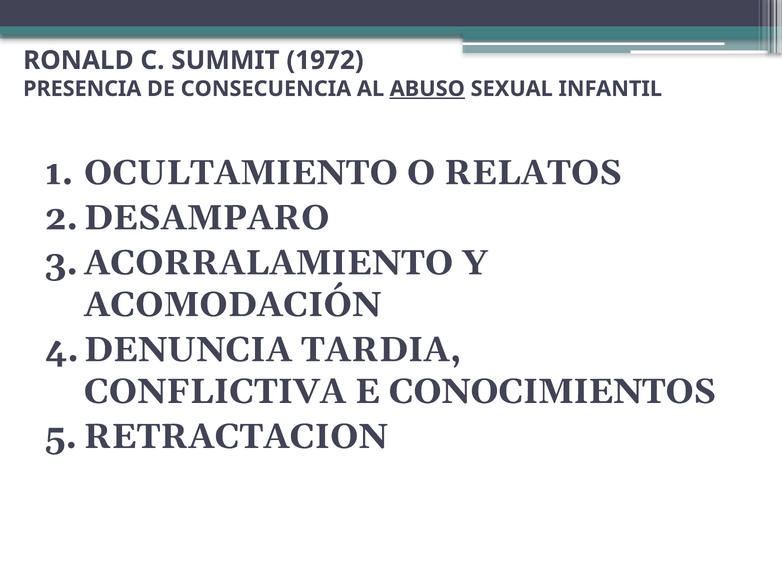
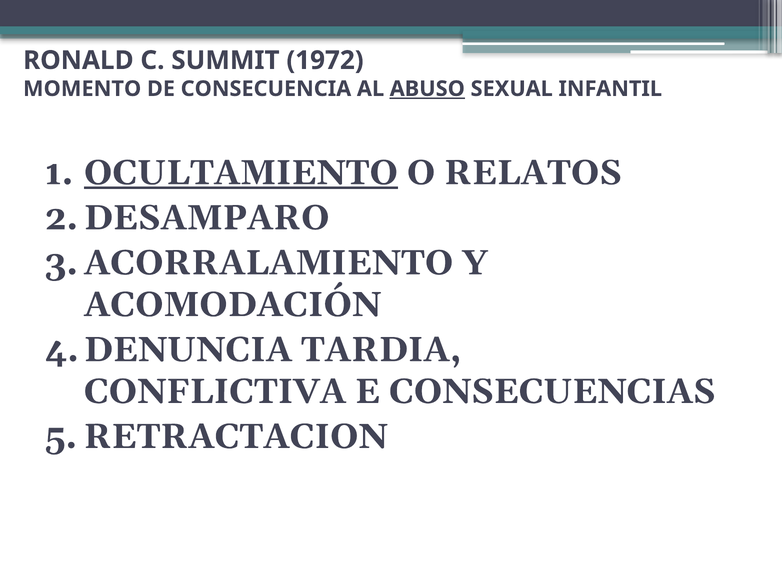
PRESENCIA: PRESENCIA -> MOMENTO
OCULTAMIENTO underline: none -> present
CONOCIMIENTOS: CONOCIMIENTOS -> CONSECUENCIAS
